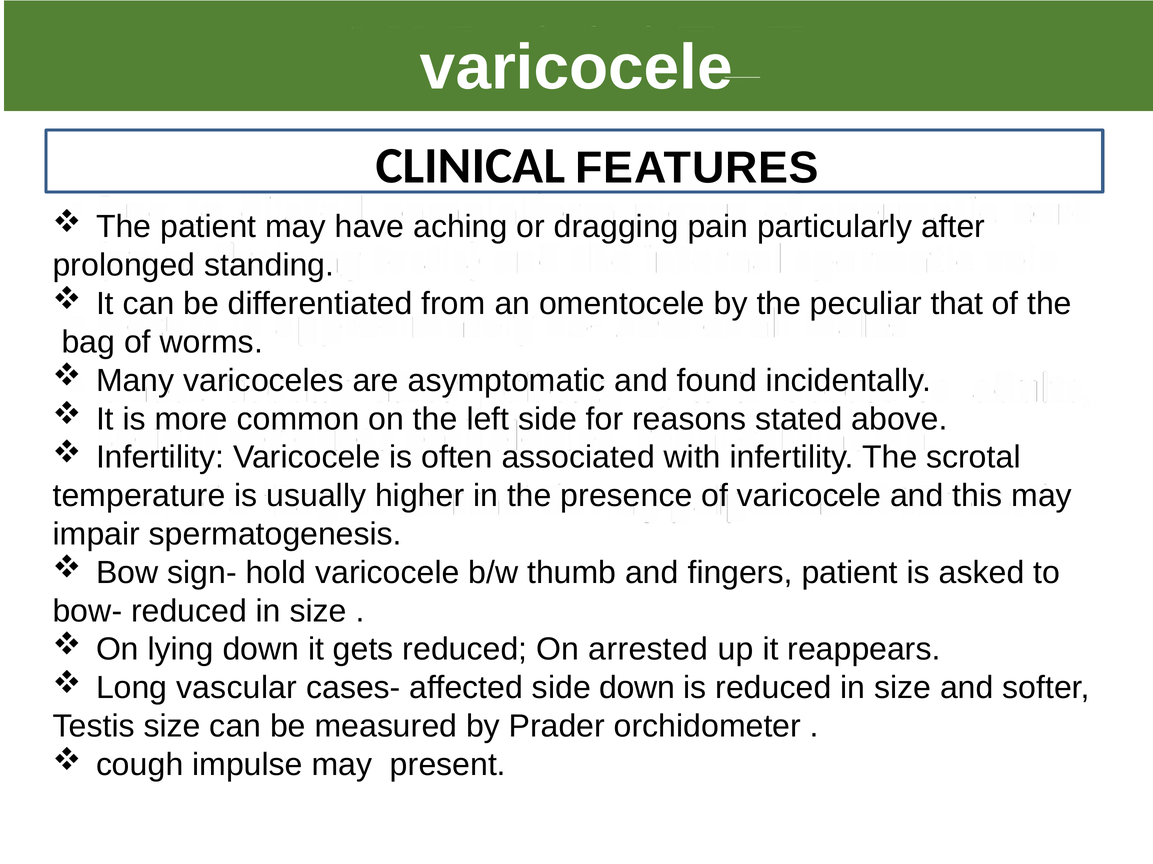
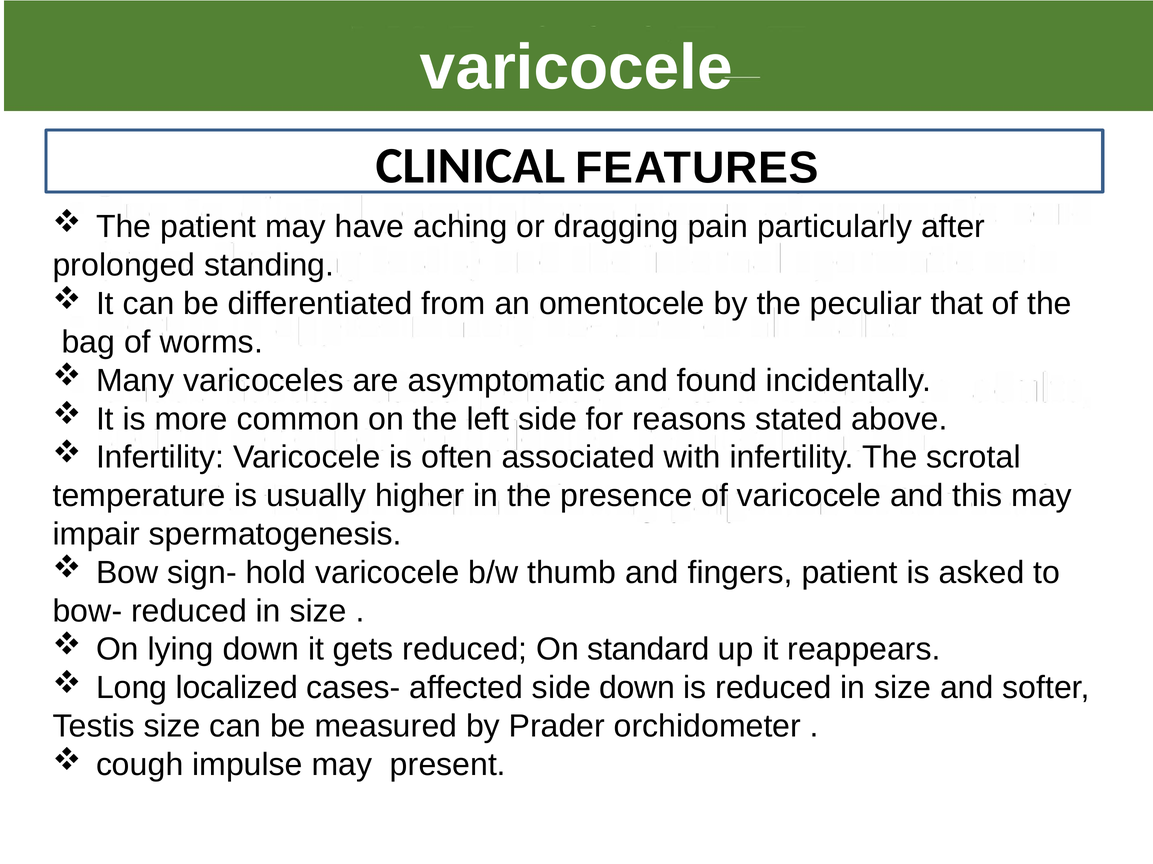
arrested: arrested -> standard
vascular: vascular -> localized
